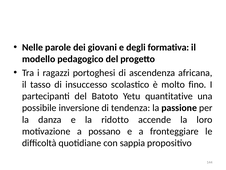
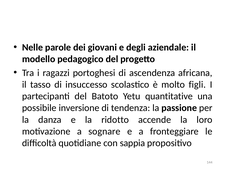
formativa: formativa -> aziendale
fino: fino -> figli
possano: possano -> sognare
